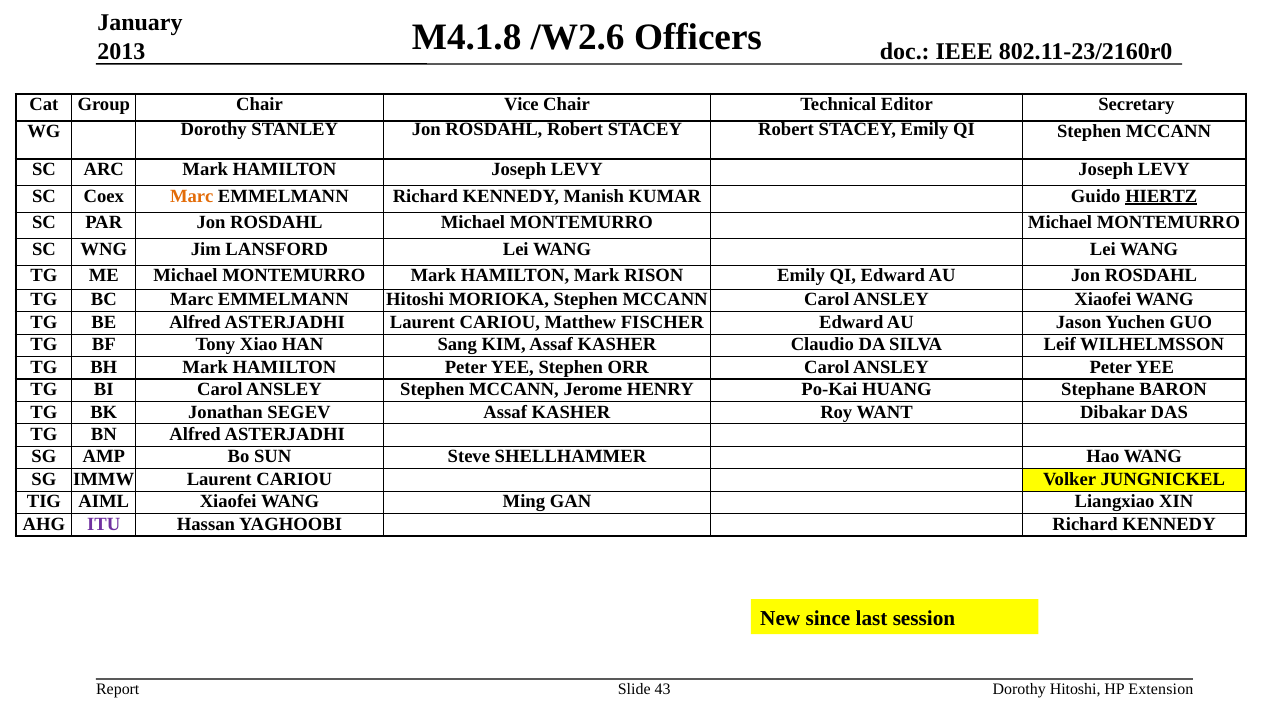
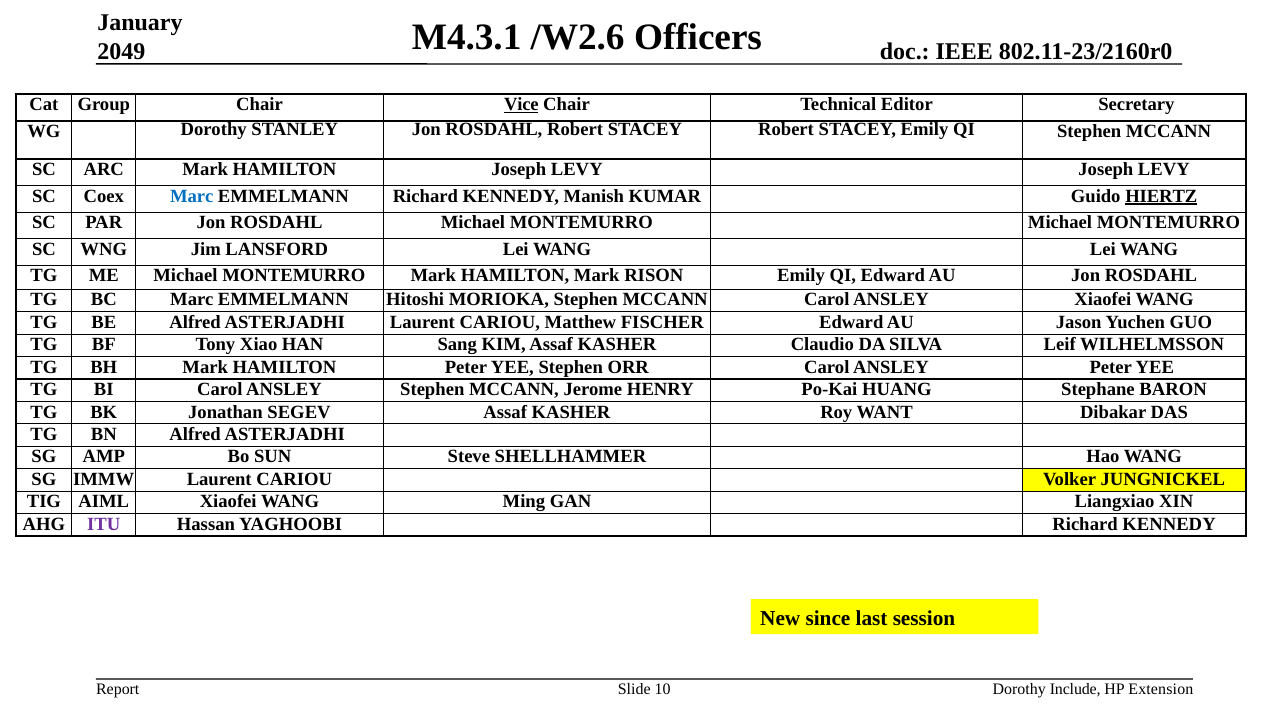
M4.1.8: M4.1.8 -> M4.3.1
2013: 2013 -> 2049
Vice underline: none -> present
Marc at (192, 196) colour: orange -> blue
43: 43 -> 10
Dorothy Hitoshi: Hitoshi -> Include
